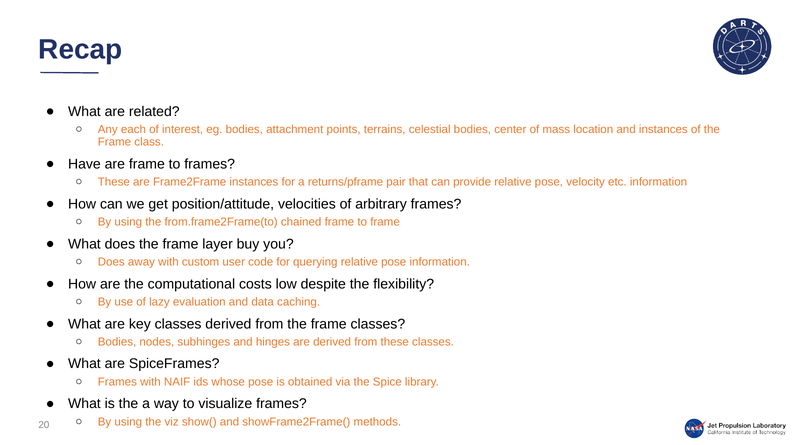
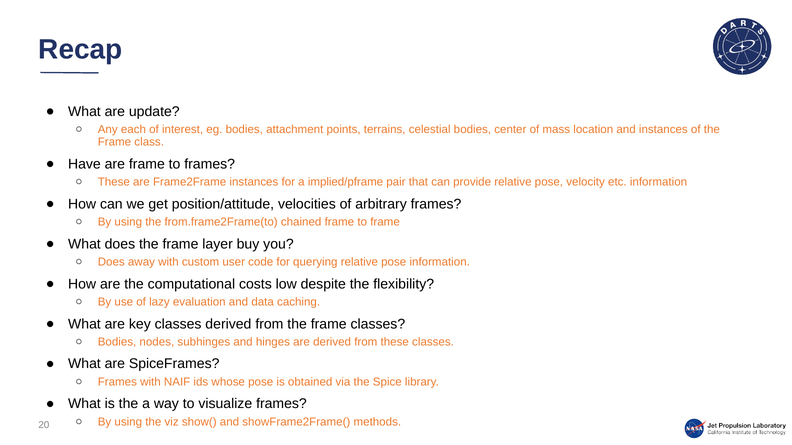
related: related -> update
returns/pframe: returns/pframe -> implied/pframe
